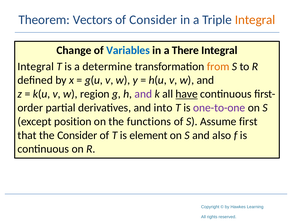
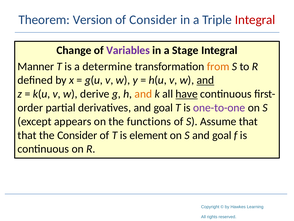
Vectors: Vectors -> Version
Integral at (255, 20) colour: orange -> red
Variables colour: blue -> purple
There: There -> Stage
Integral at (36, 66): Integral -> Manner
and at (205, 80) underline: none -> present
region: region -> derive
and at (143, 94) colour: purple -> orange
derivatives and into: into -> goal
position: position -> appears
Assume first: first -> that
S and also: also -> goal
